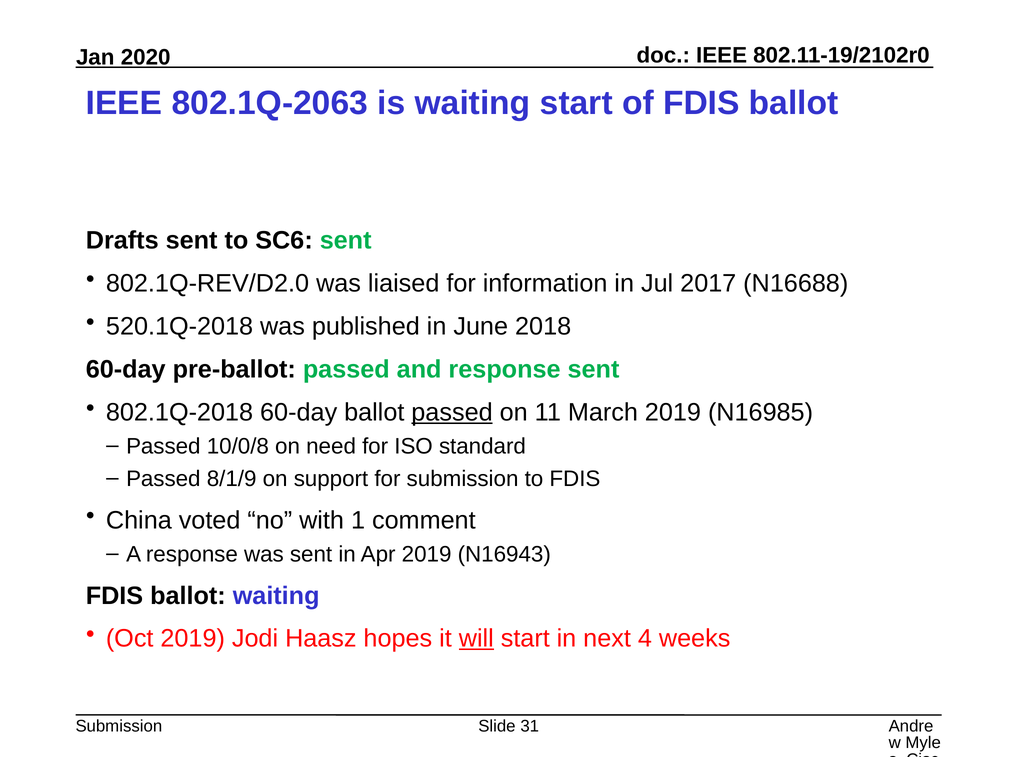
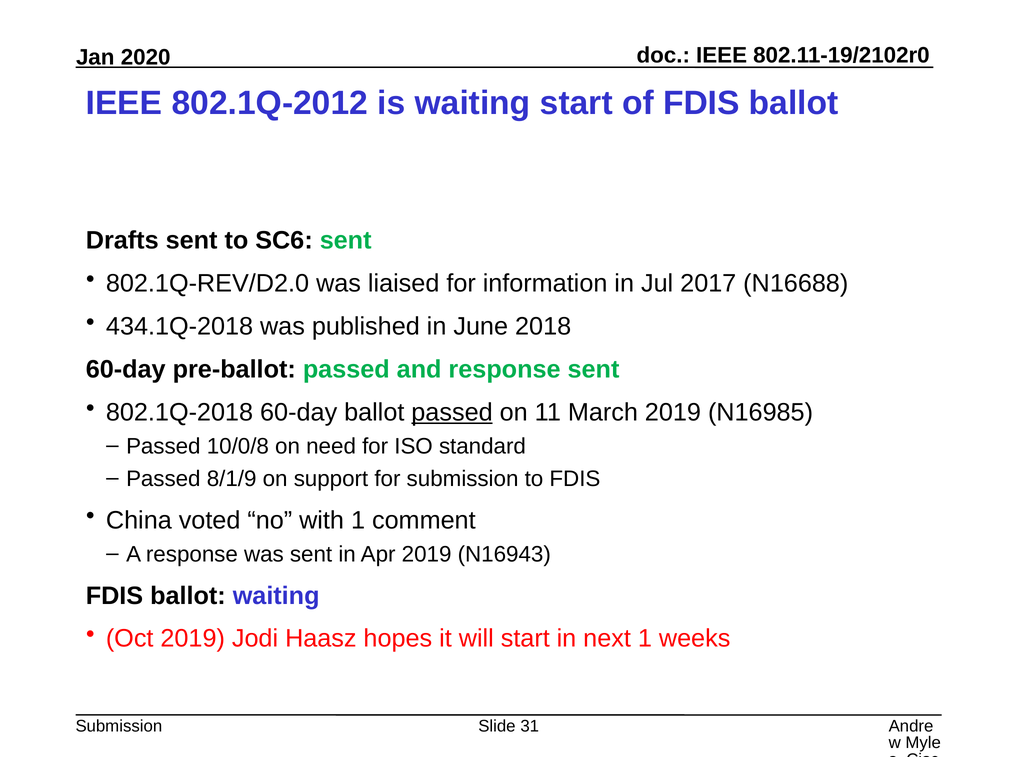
802.1Q-2063: 802.1Q-2063 -> 802.1Q-2012
520.1Q-2018: 520.1Q-2018 -> 434.1Q-2018
will underline: present -> none
next 4: 4 -> 1
